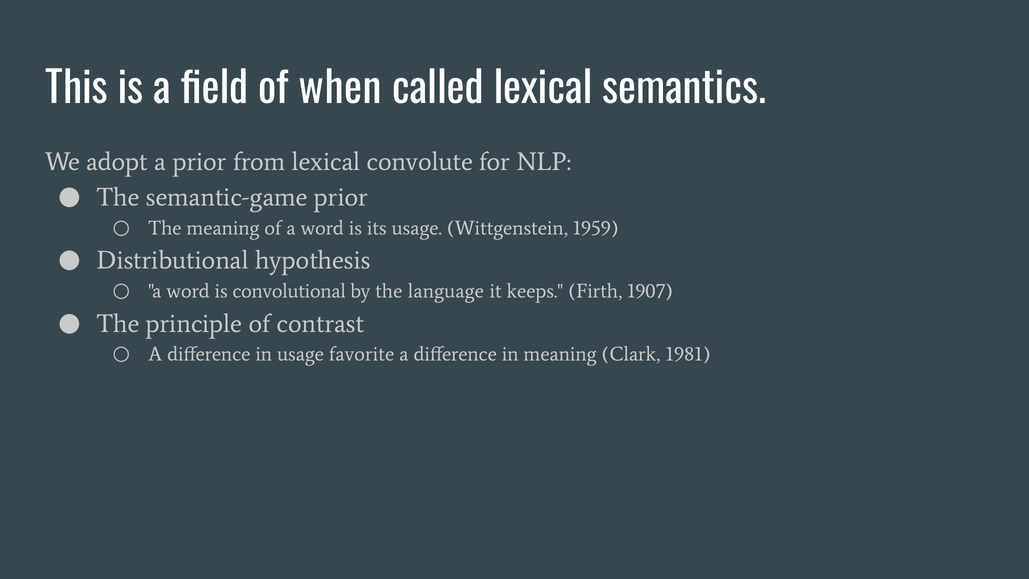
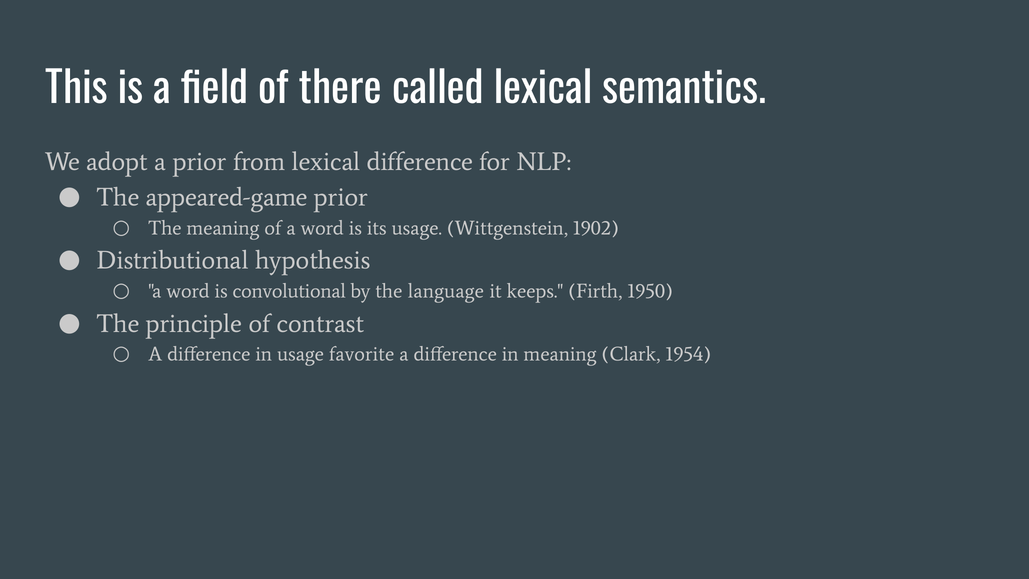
when: when -> there
lexical convolute: convolute -> difference
semantic-game: semantic-game -> appeared-game
1959: 1959 -> 1902
1907: 1907 -> 1950
1981: 1981 -> 1954
